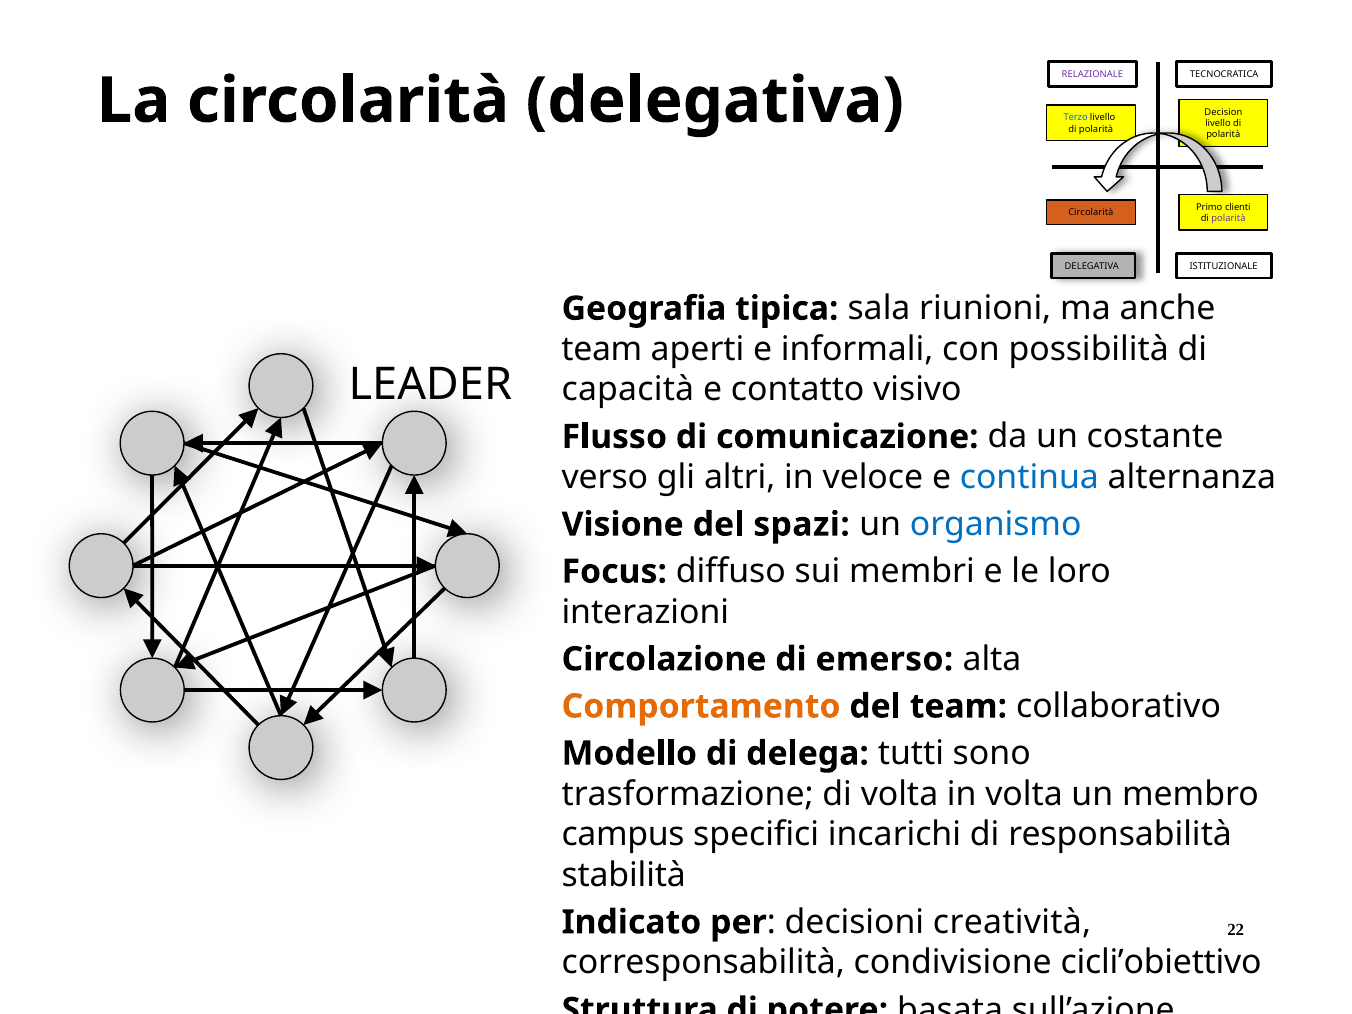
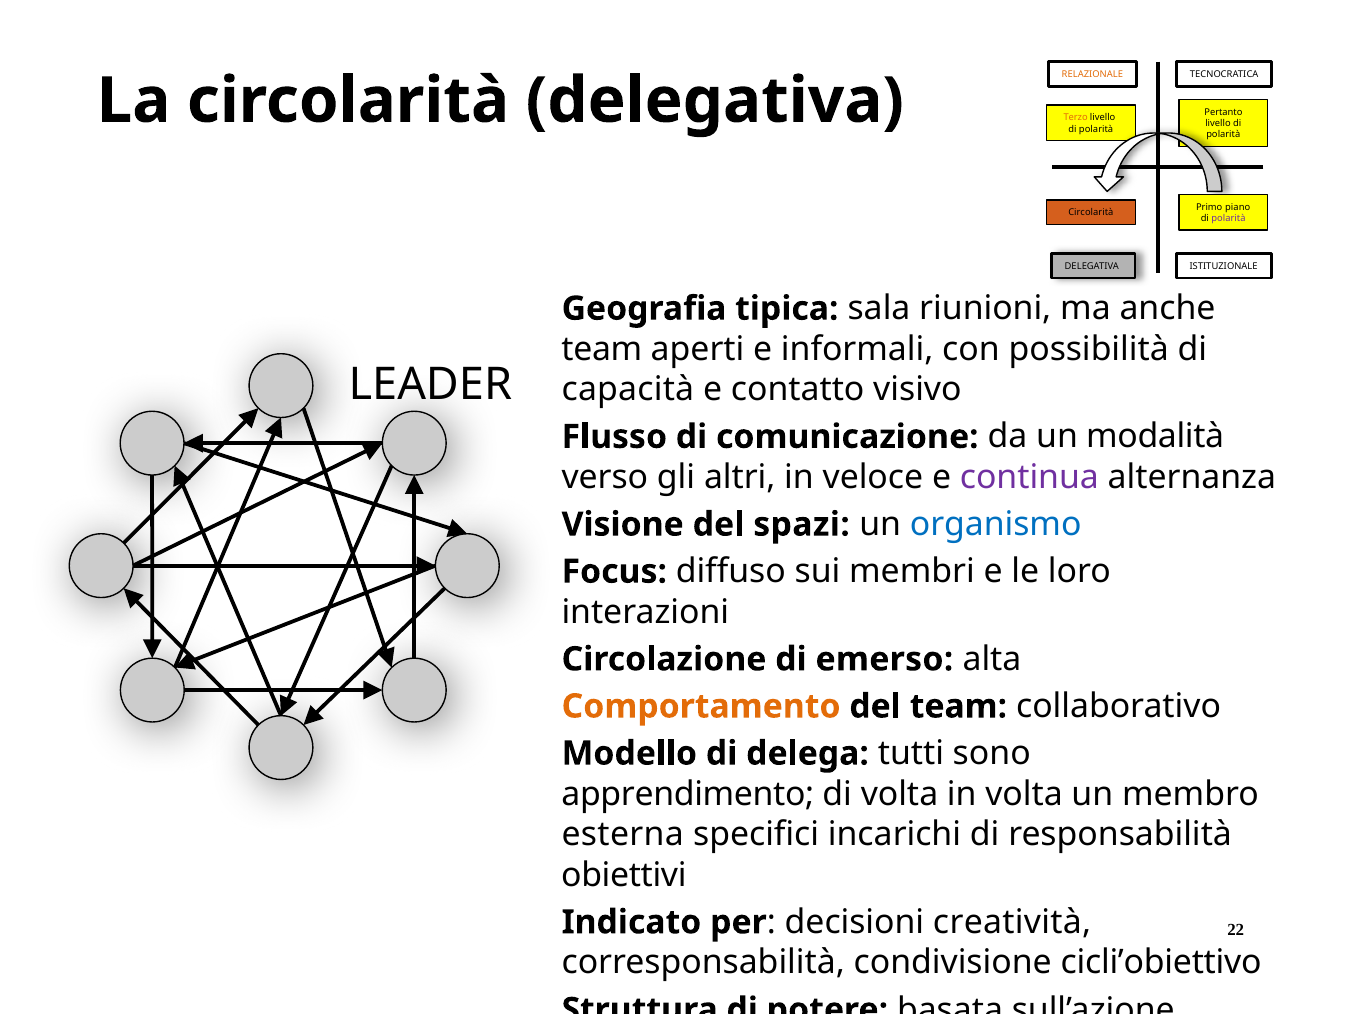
RELAZIONALE colour: purple -> orange
Decision: Decision -> Pertanto
Terzo colour: blue -> orange
clienti: clienti -> piano
costante: costante -> modalità
continua colour: blue -> purple
trasformazione: trasformazione -> apprendimento
campus: campus -> esterna
stabilità: stabilità -> obiettivi
